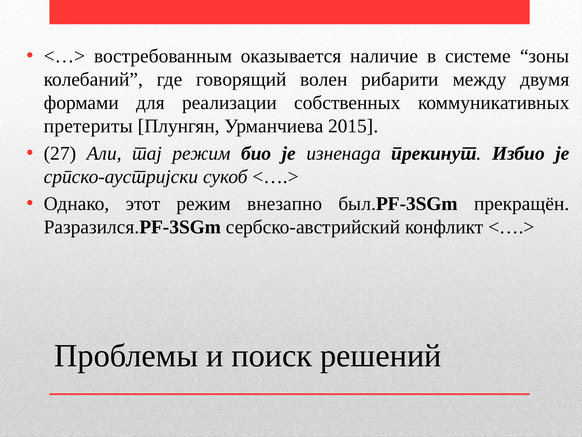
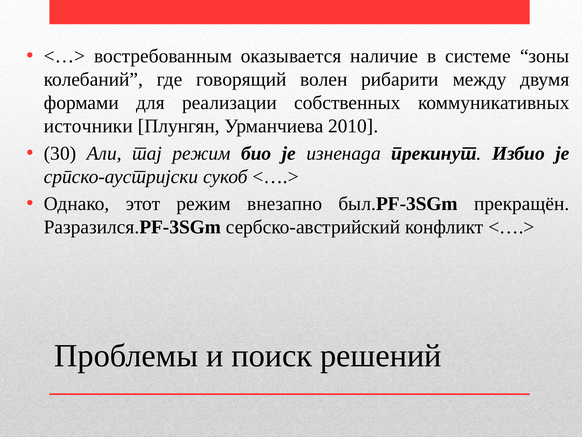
претериты: претериты -> источники
2015: 2015 -> 2010
27: 27 -> 30
